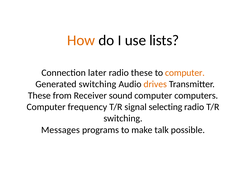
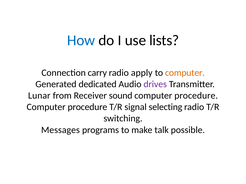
How colour: orange -> blue
later: later -> carry
radio these: these -> apply
Generated switching: switching -> dedicated
drives colour: orange -> purple
These at (39, 96): These -> Lunar
computers at (196, 96): computers -> procedure
frequency at (87, 107): frequency -> procedure
